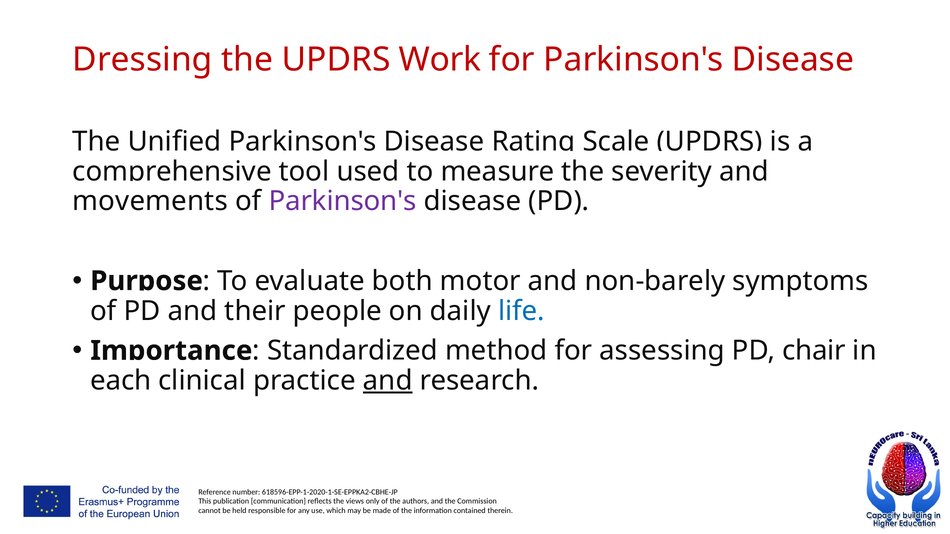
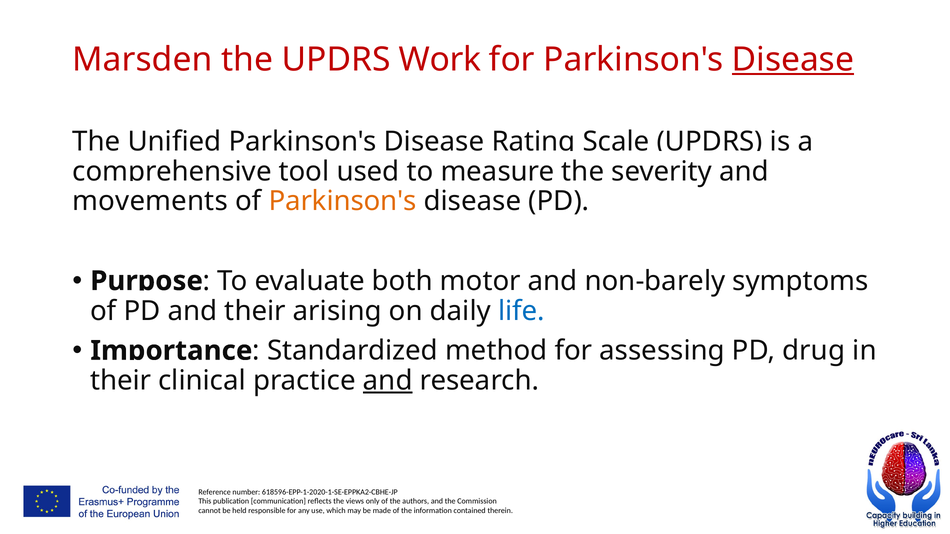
Dressing: Dressing -> Marsden
Disease at (793, 60) underline: none -> present
Parkinson's at (343, 201) colour: purple -> orange
people: people -> arising
chair: chair -> drug
each at (121, 381): each -> their
